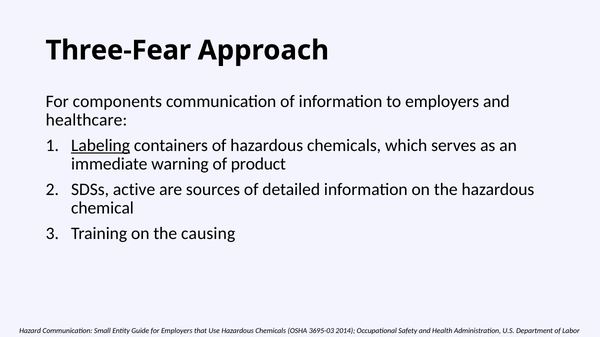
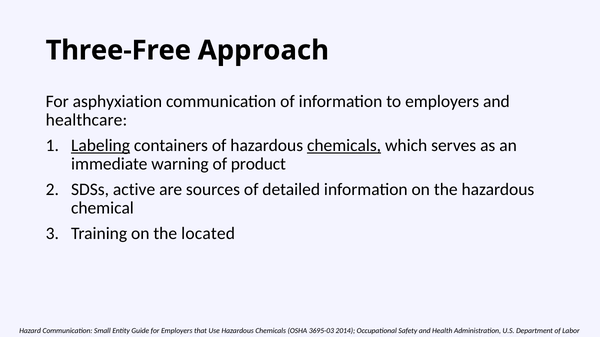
Three-Fear: Three-Fear -> Three-Free
components: components -> asphyxiation
chemicals at (344, 146) underline: none -> present
causing: causing -> located
